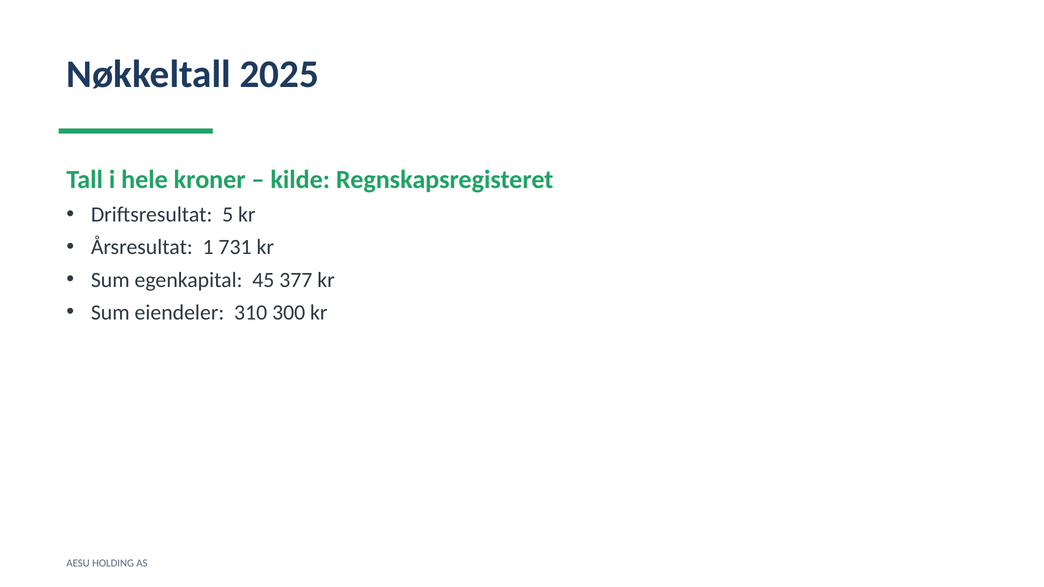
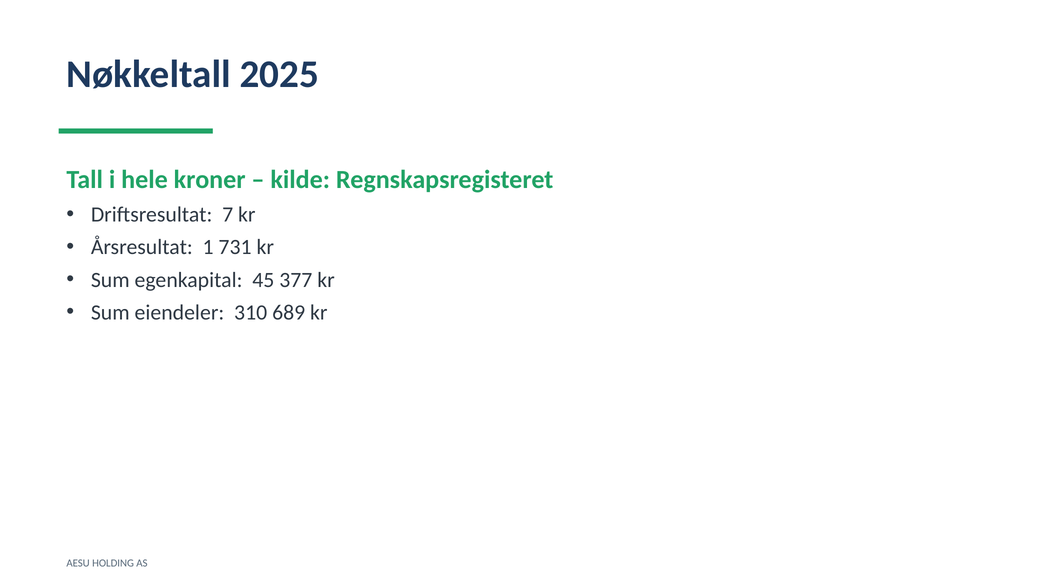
5: 5 -> 7
300: 300 -> 689
